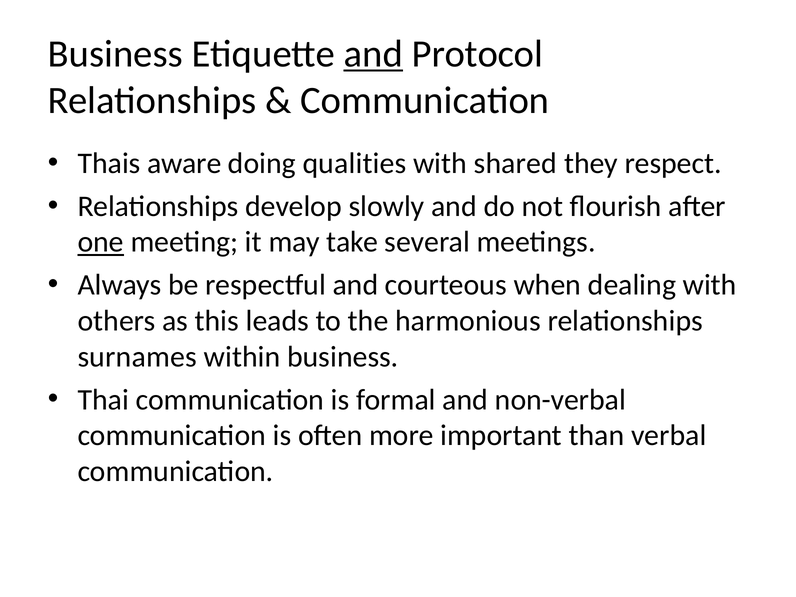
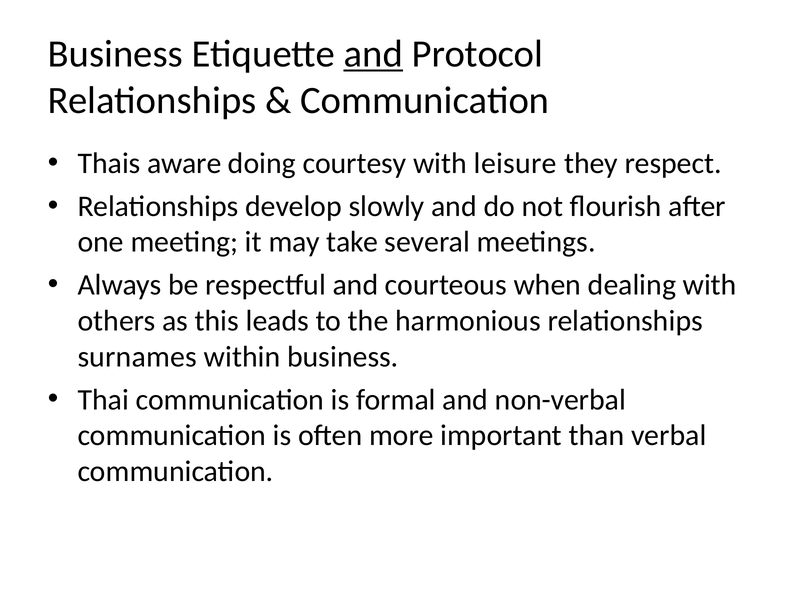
qualities: qualities -> courtesy
shared: shared -> leisure
one underline: present -> none
